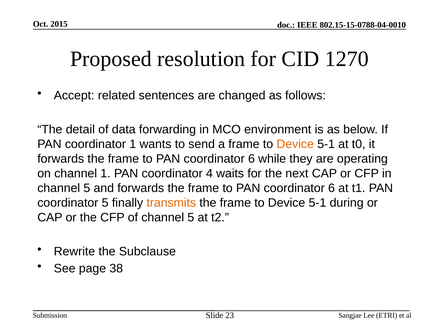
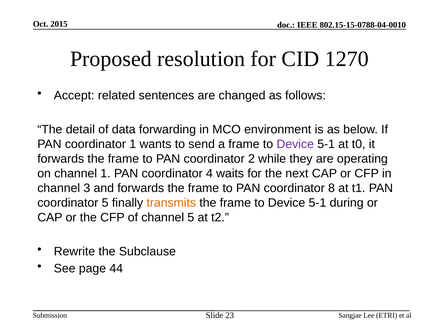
Device at (295, 144) colour: orange -> purple
6 at (251, 159): 6 -> 2
5 at (87, 188): 5 -> 3
6 at (332, 188): 6 -> 8
38: 38 -> 44
